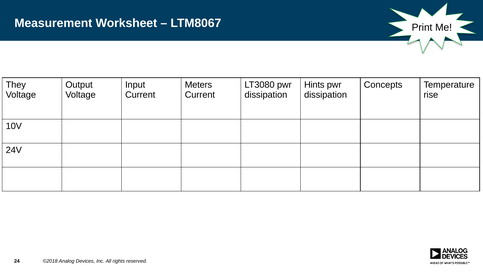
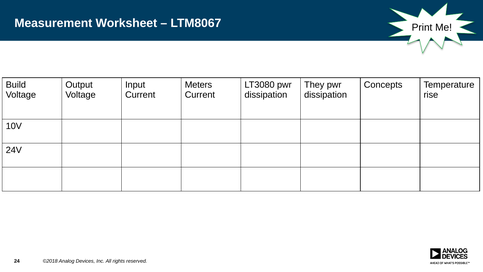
They: They -> Build
Hints: Hints -> They
